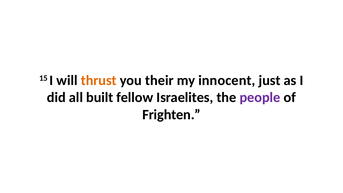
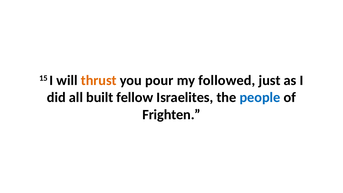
their: their -> pour
innocent: innocent -> followed
people colour: purple -> blue
